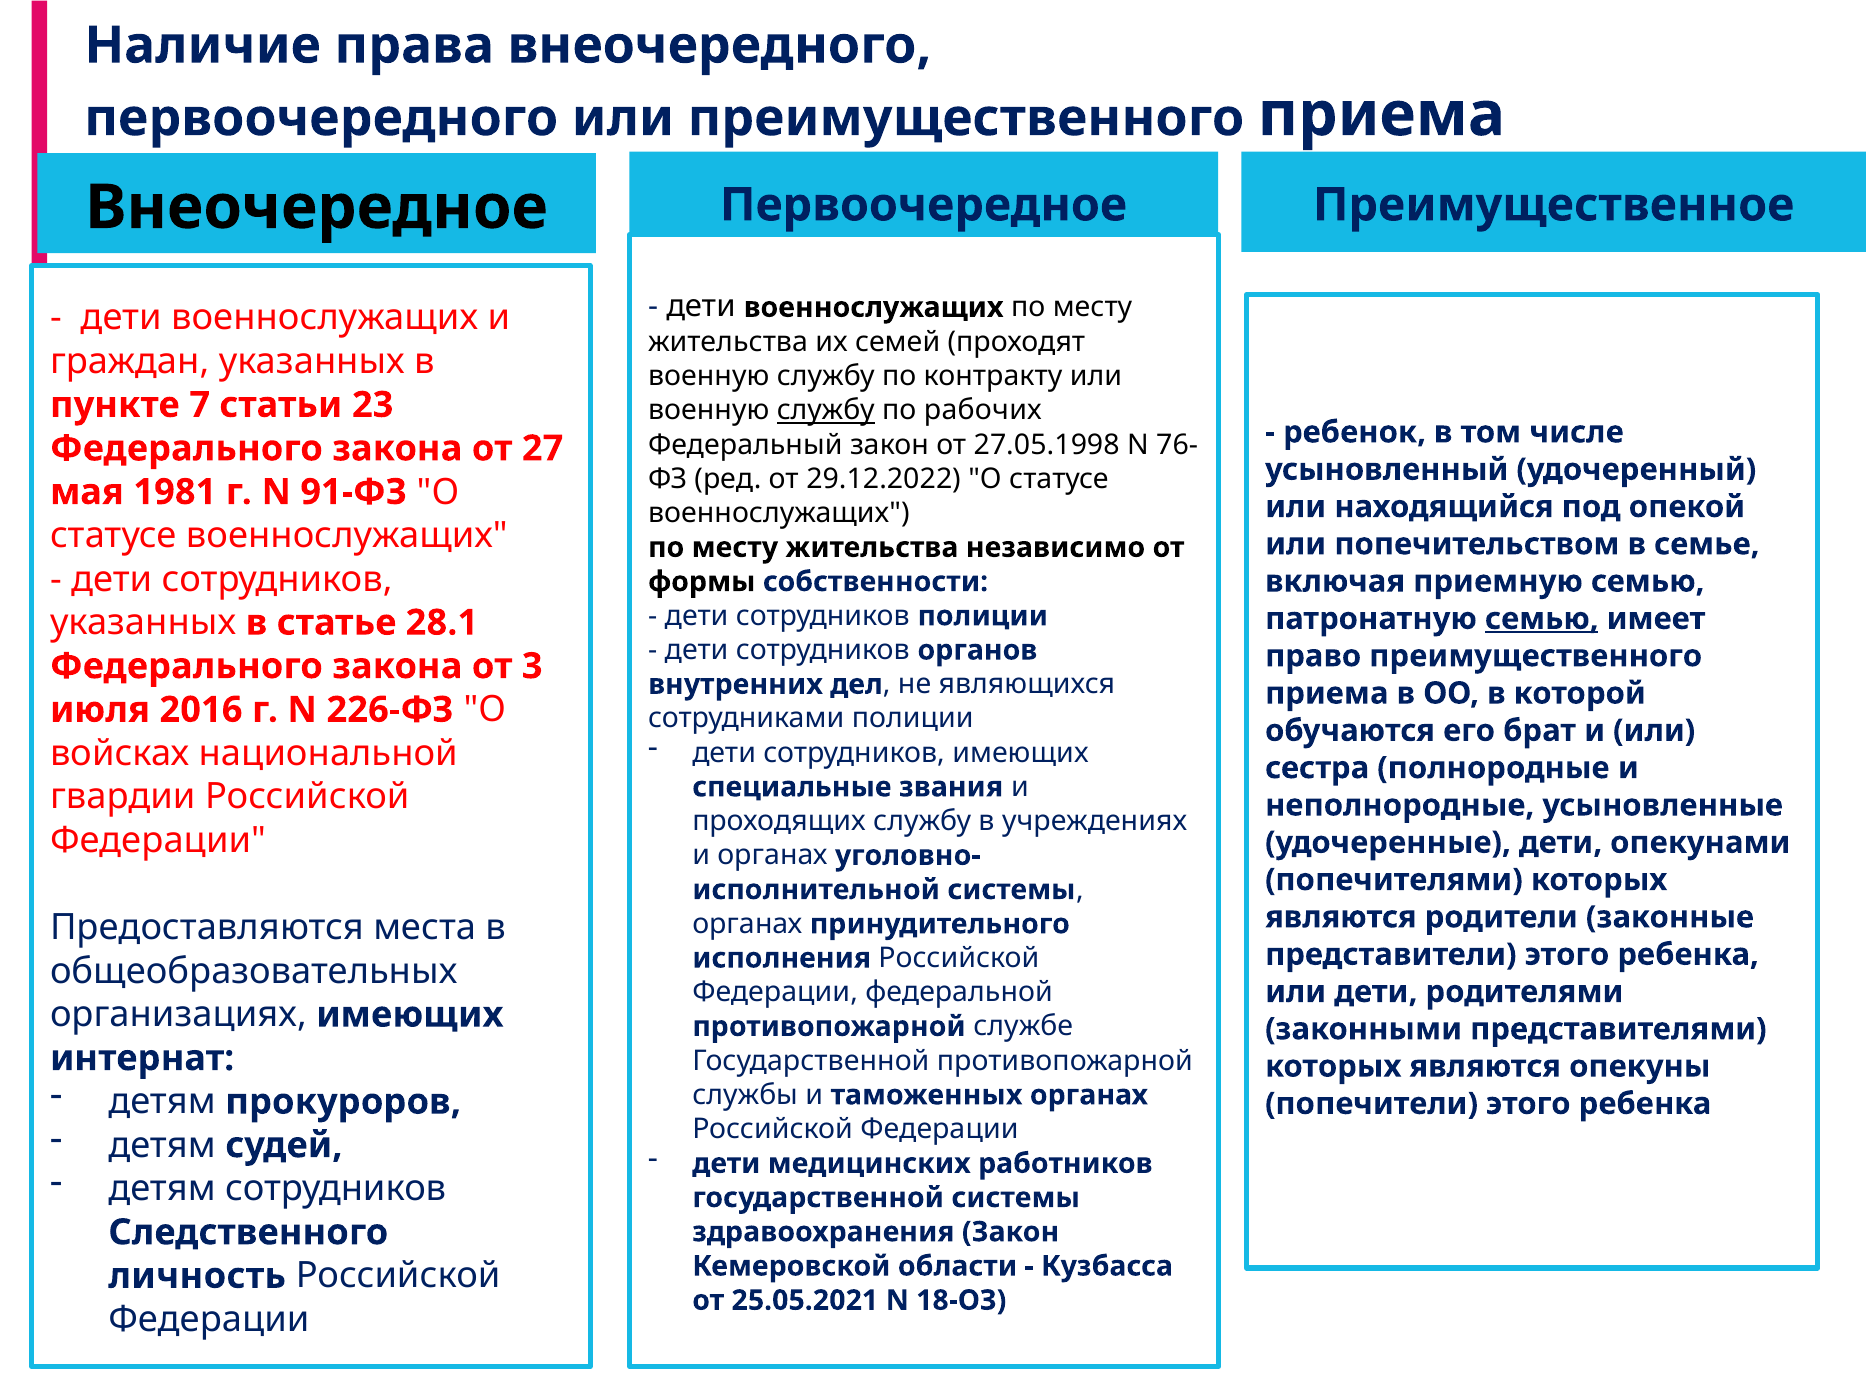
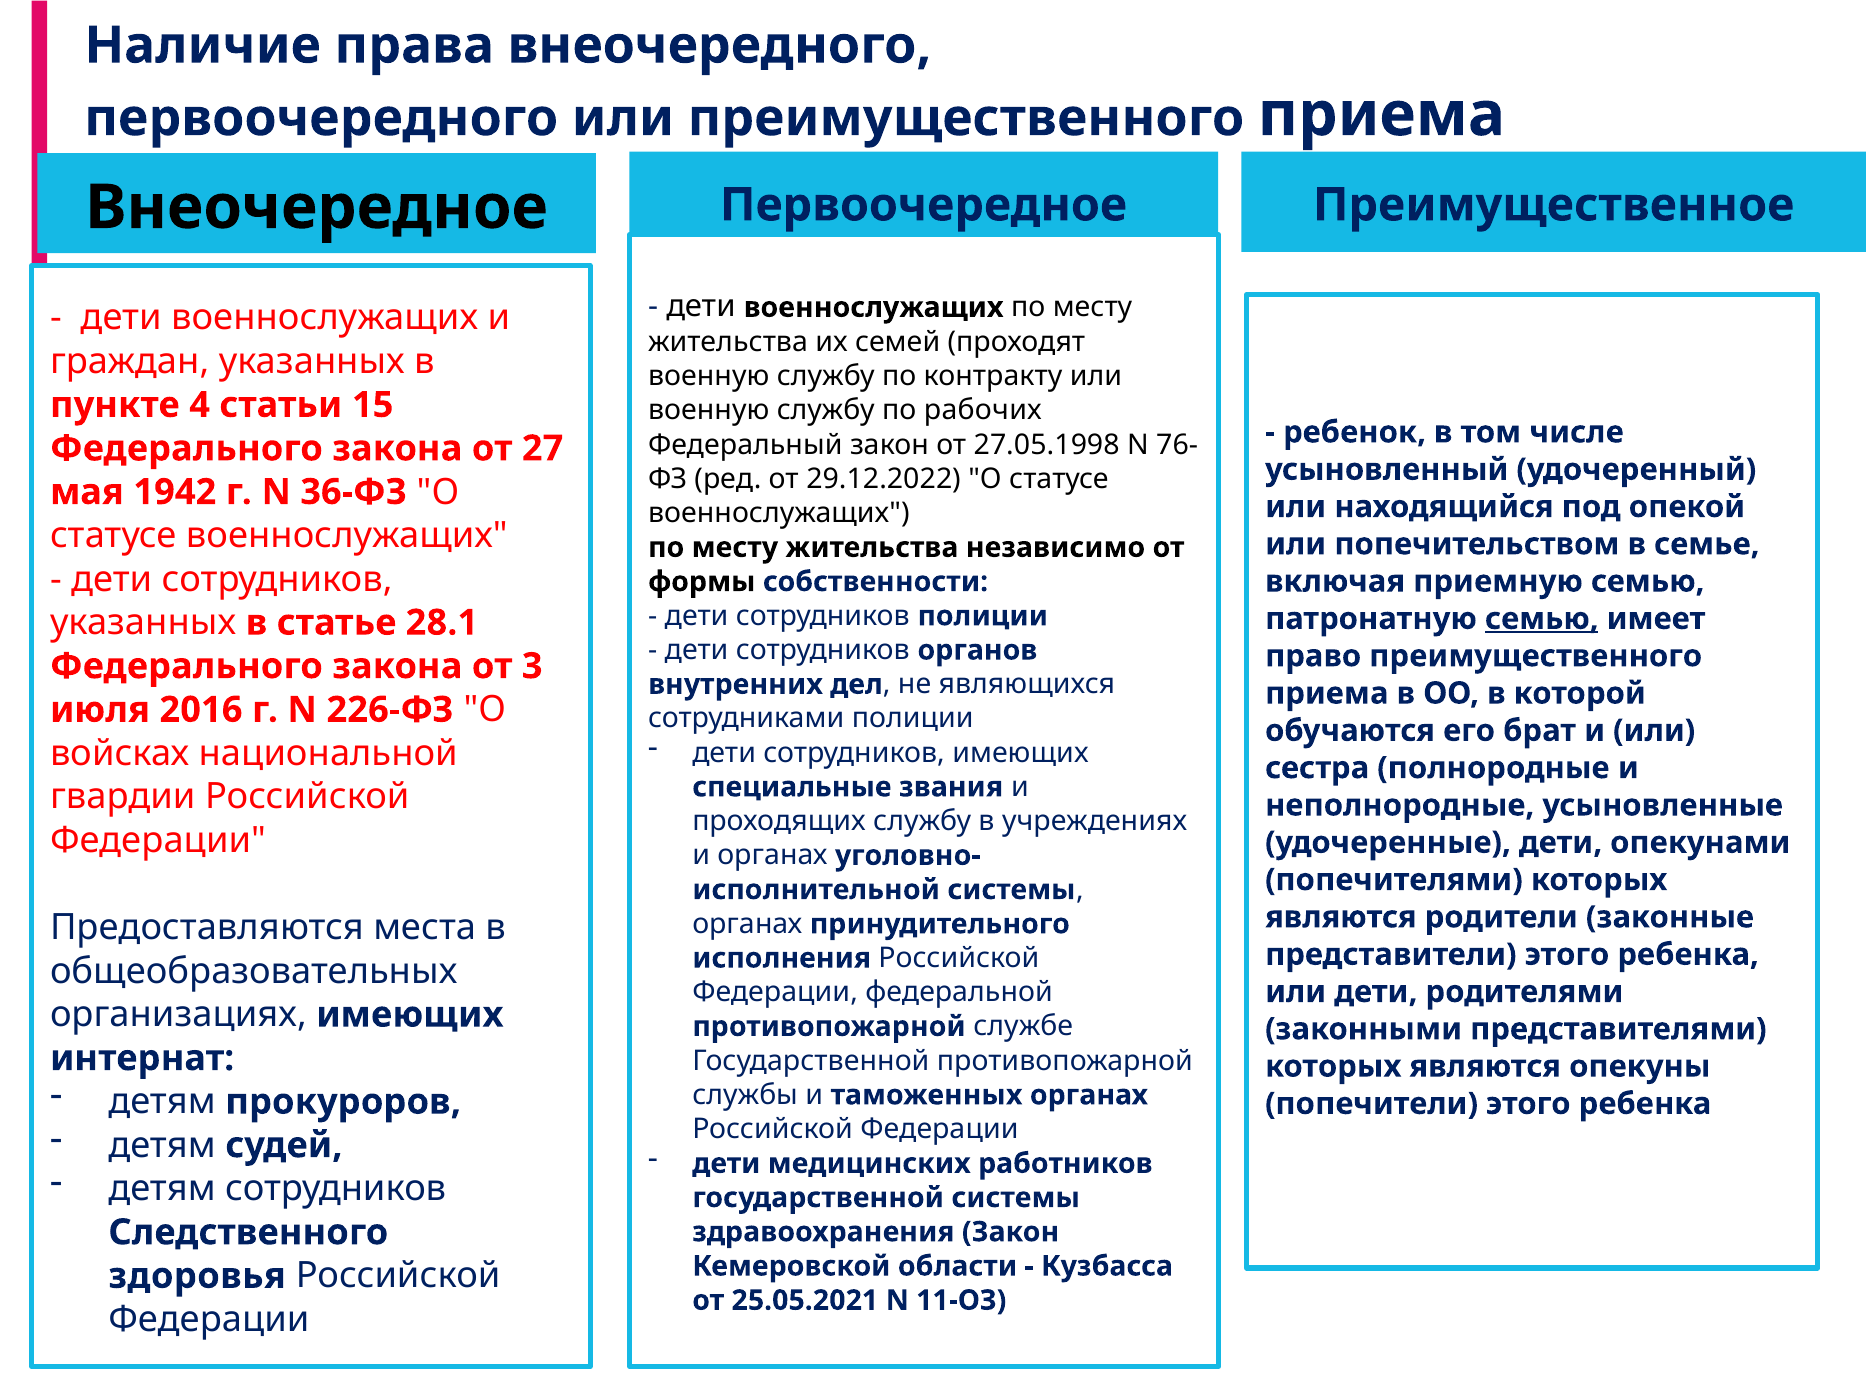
7: 7 -> 4
23: 23 -> 15
службу at (826, 411) underline: present -> none
1981: 1981 -> 1942
91-ФЗ: 91-ФЗ -> 36-ФЗ
личность: личность -> здоровья
18-ОЗ: 18-ОЗ -> 11-ОЗ
